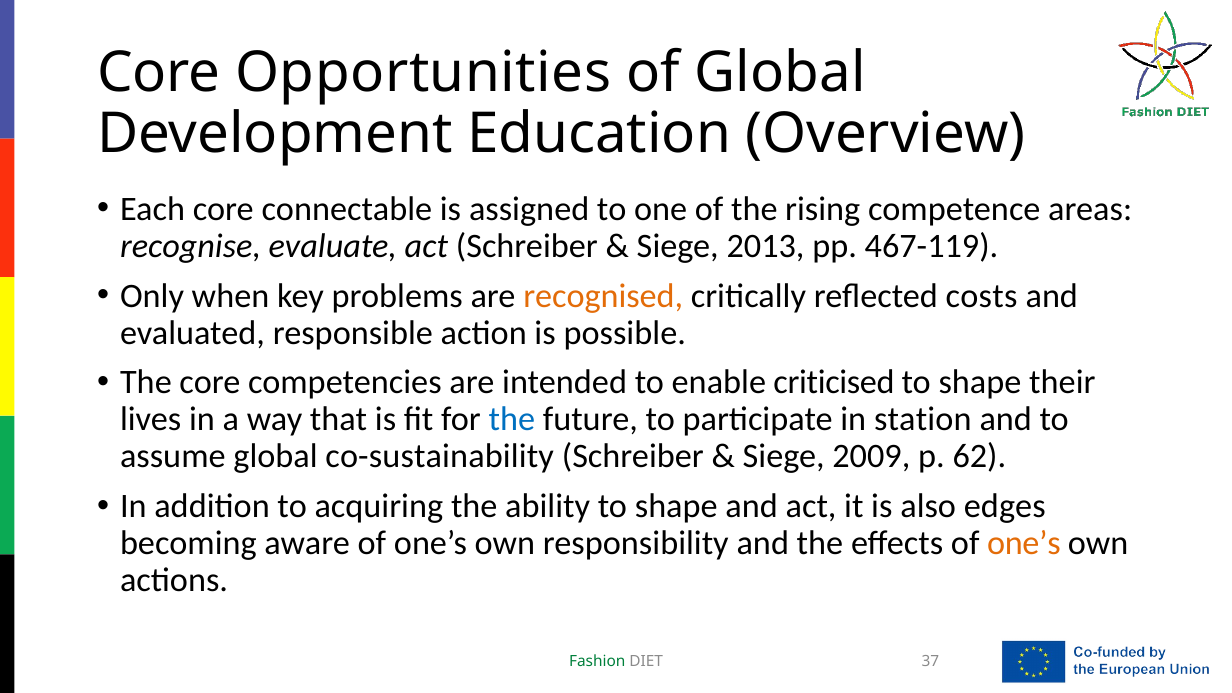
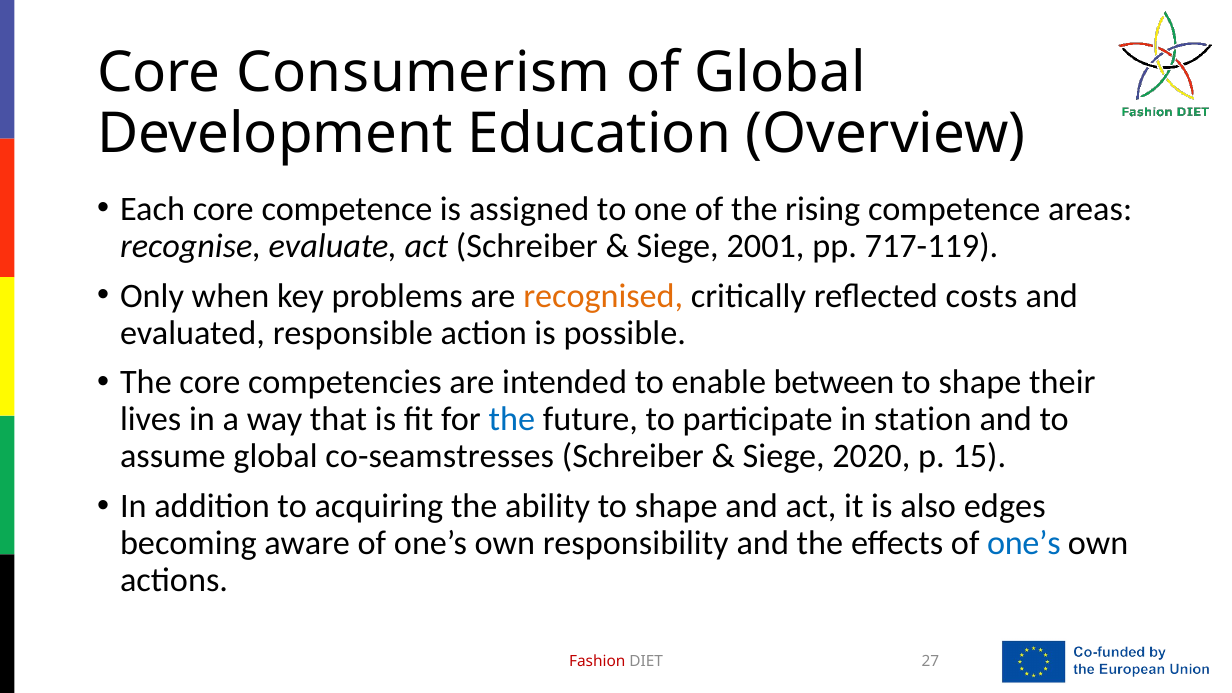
Opportunities: Opportunities -> Consumerism
core connectable: connectable -> competence
2013: 2013 -> 2001
467-119: 467-119 -> 717-119
criticised: criticised -> between
co-sustainability: co-sustainability -> co-seamstresses
2009: 2009 -> 2020
62: 62 -> 15
one’s at (1024, 543) colour: orange -> blue
Fashion colour: green -> red
37: 37 -> 27
